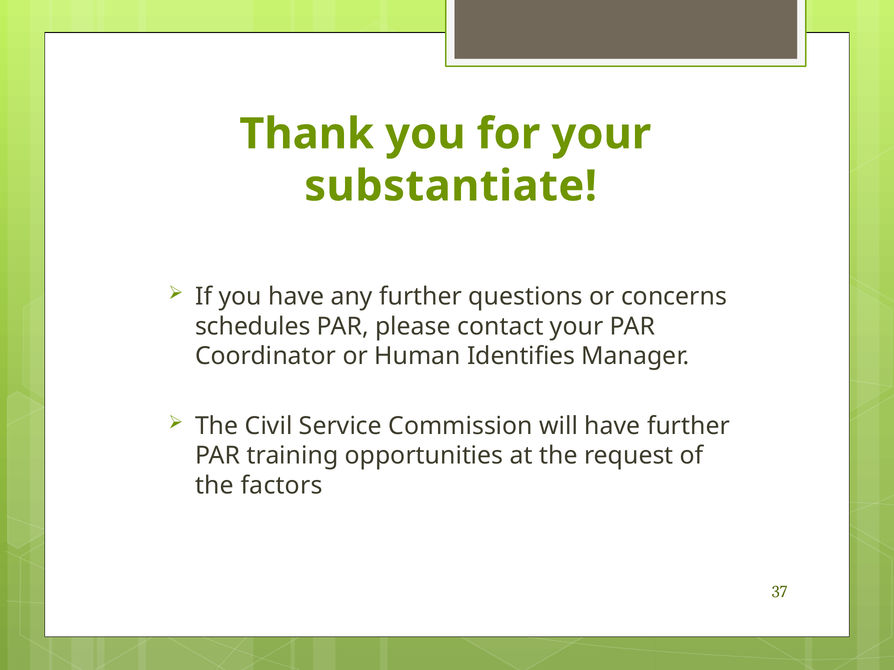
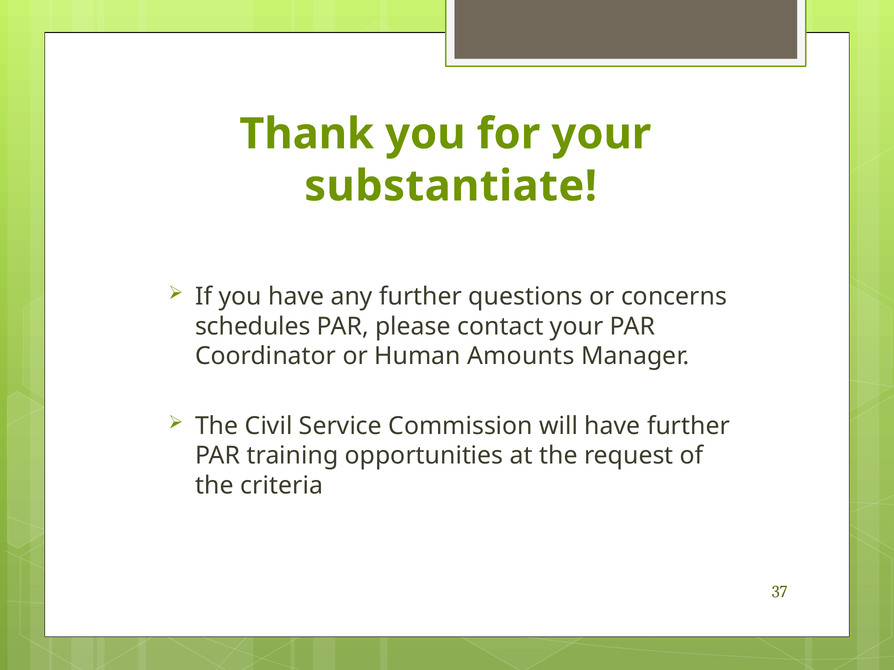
Identifies: Identifies -> Amounts
factors: factors -> criteria
